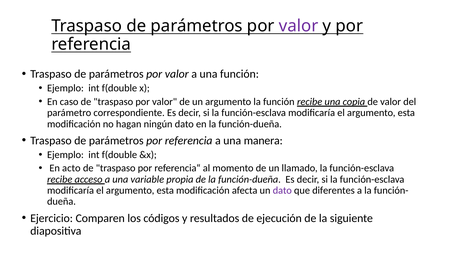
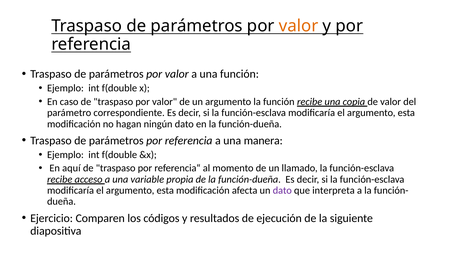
valor at (299, 26) colour: purple -> orange
acto: acto -> aquí
diferentes: diferentes -> interpreta
